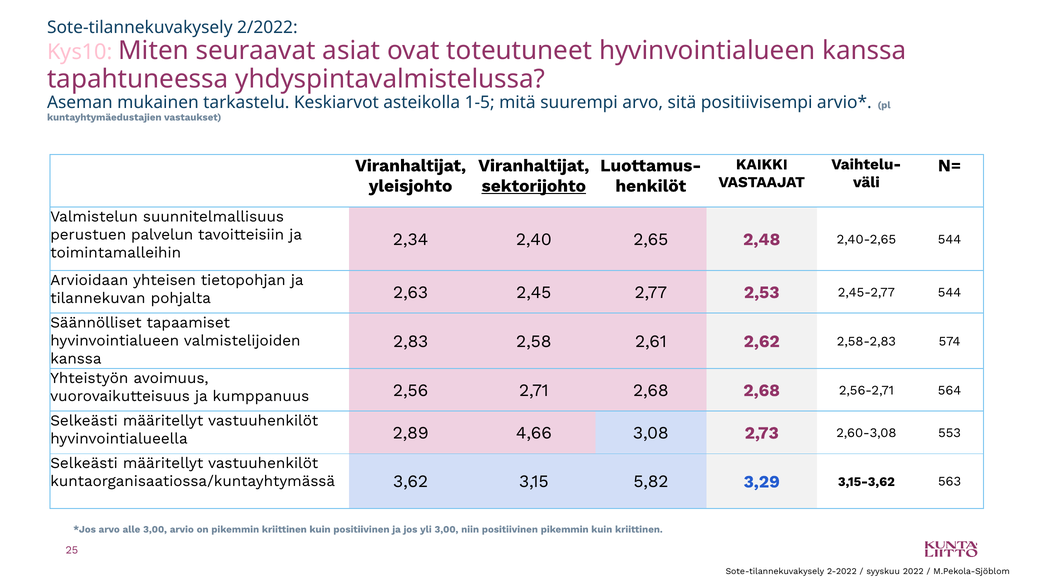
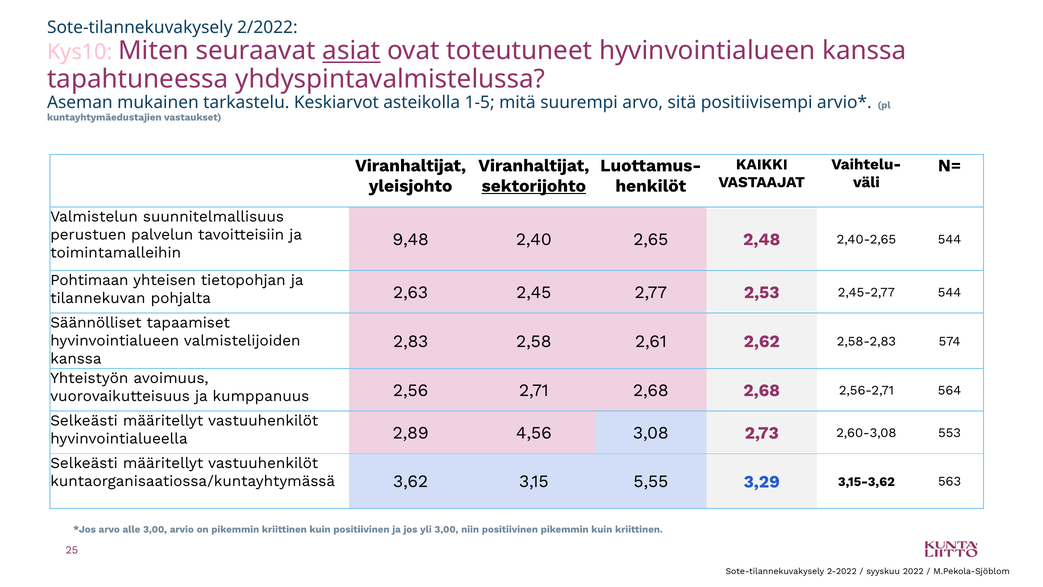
asiat underline: none -> present
2,34: 2,34 -> 9,48
Arvioidaan: Arvioidaan -> Pohtimaan
4,66: 4,66 -> 4,56
5,82: 5,82 -> 5,55
